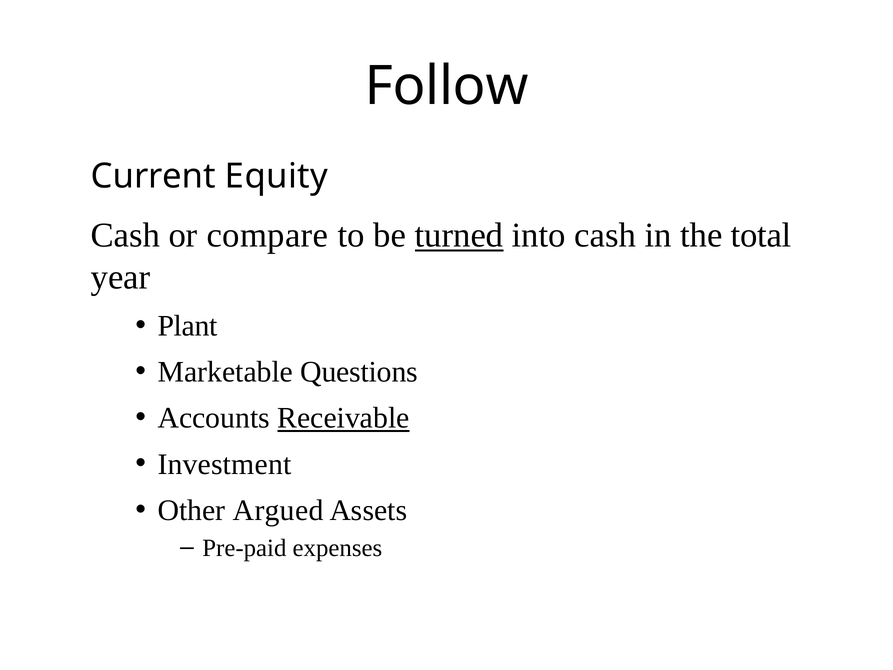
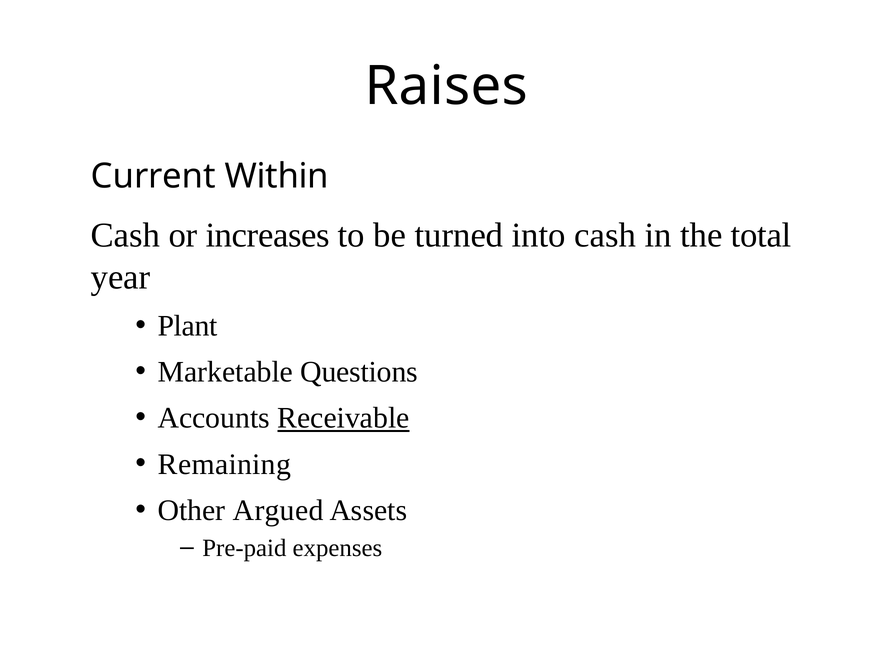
Follow: Follow -> Raises
Equity: Equity -> Within
compare: compare -> increases
turned underline: present -> none
Investment: Investment -> Remaining
